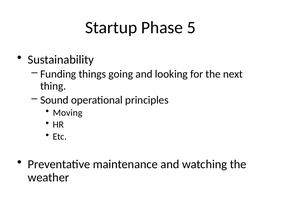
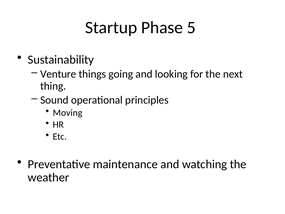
Funding: Funding -> Venture
